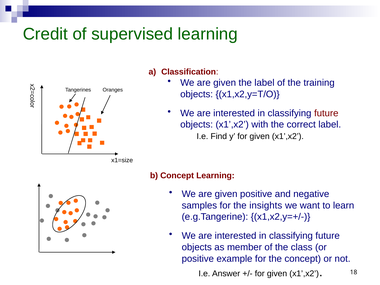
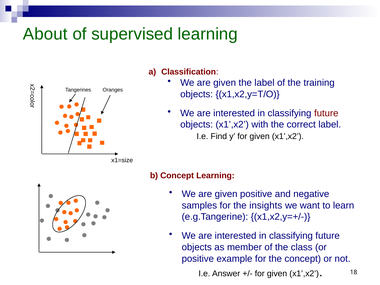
Credit: Credit -> About
